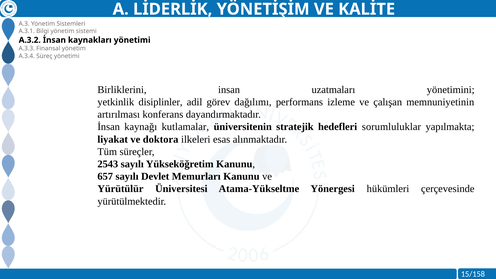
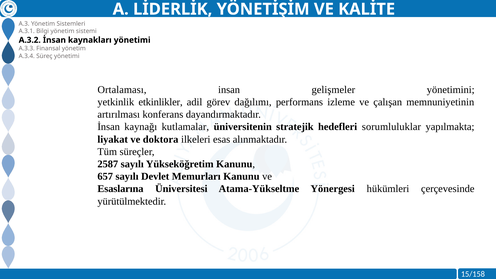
Birliklerini: Birliklerini -> Ortalaması
uzatmaları: uzatmaları -> gelişmeler
disiplinler: disiplinler -> etkinlikler
2543: 2543 -> 2587
Yürütülür: Yürütülür -> Esaslarına
